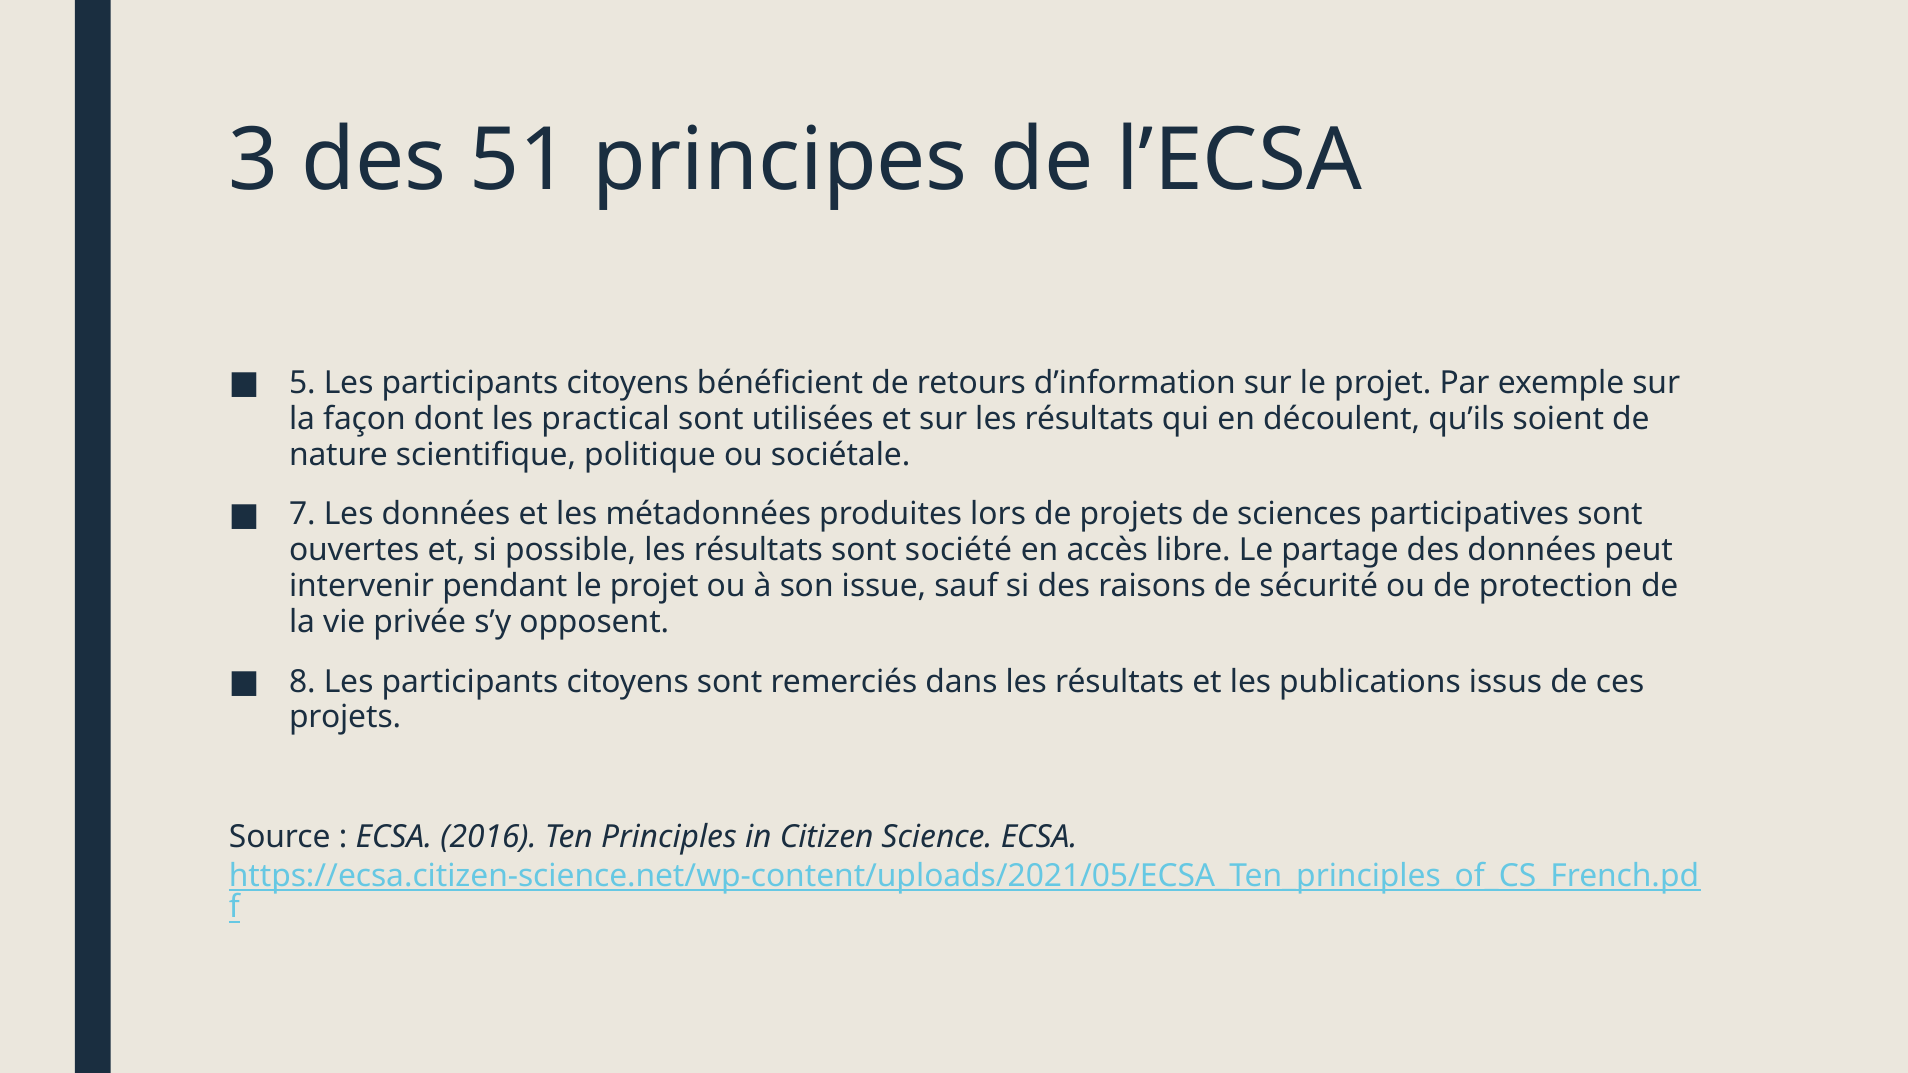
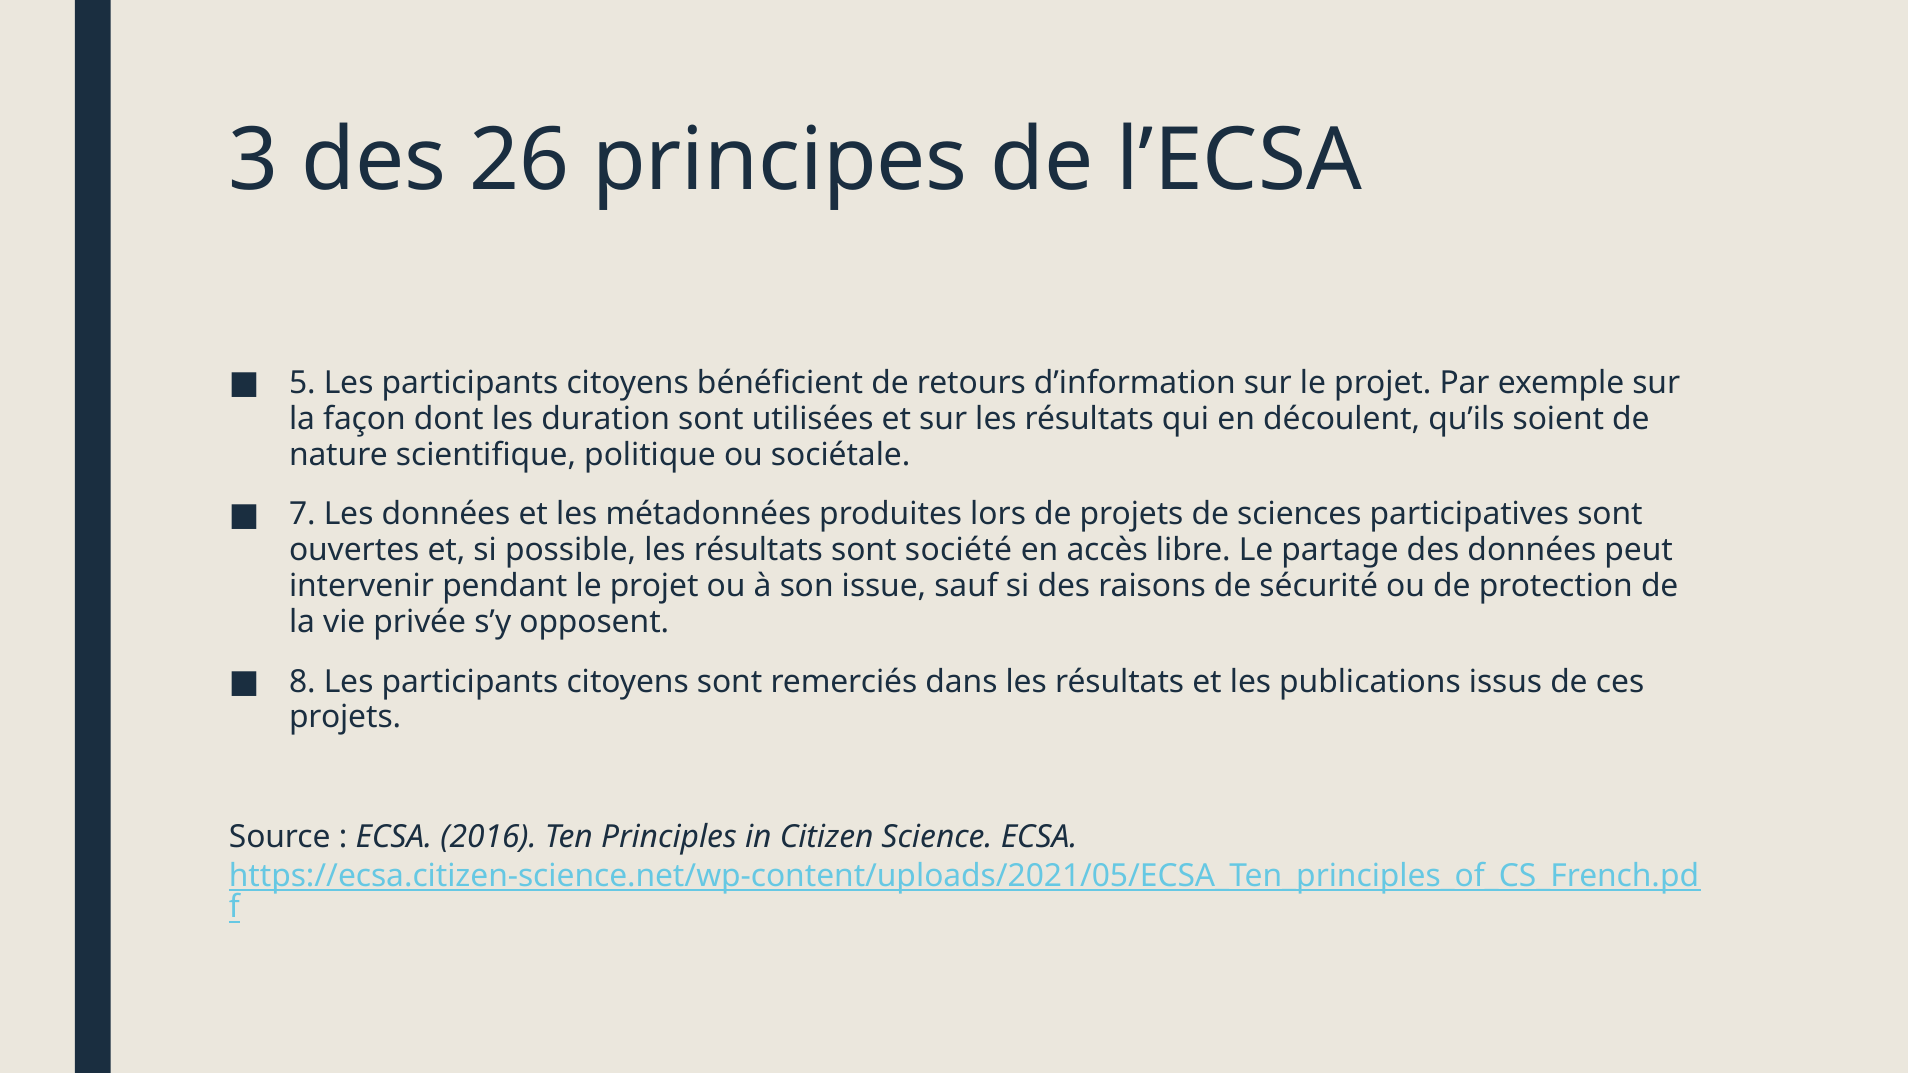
51: 51 -> 26
practical: practical -> duration
